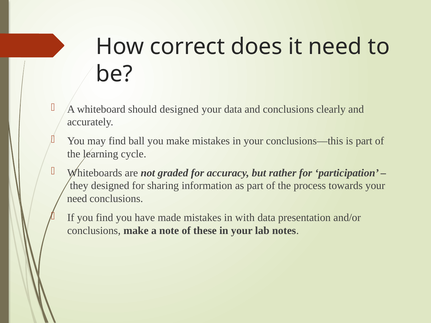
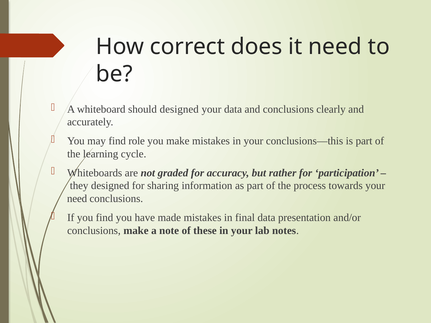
ball: ball -> role
with: with -> final
